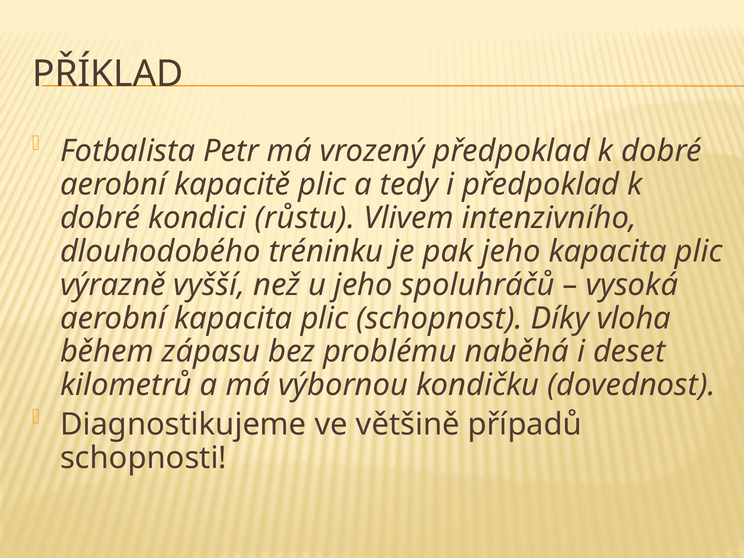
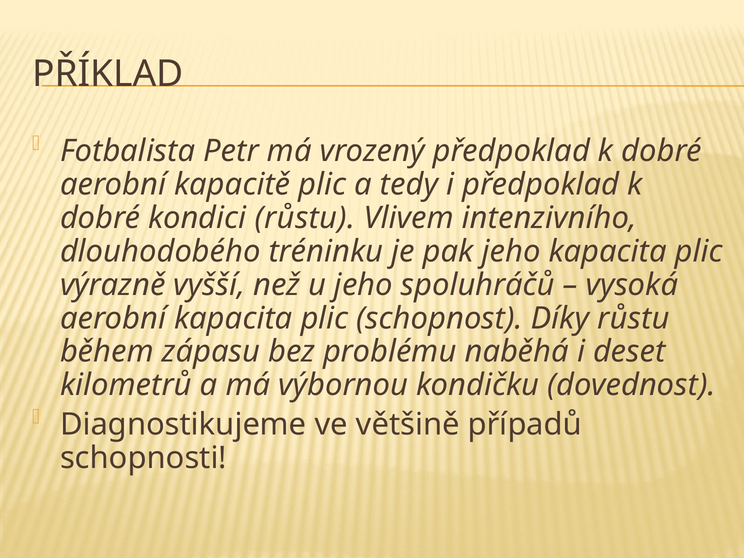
Díky vloha: vloha -> růstu
